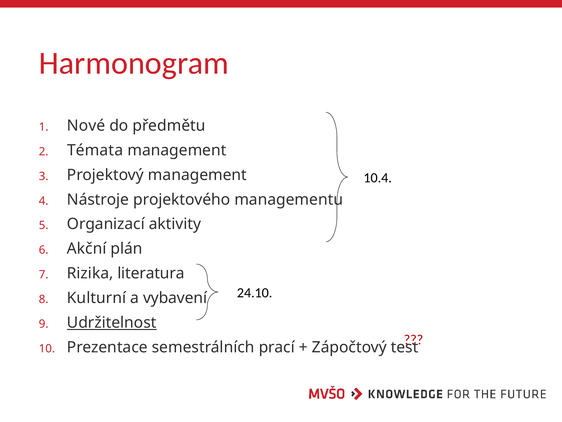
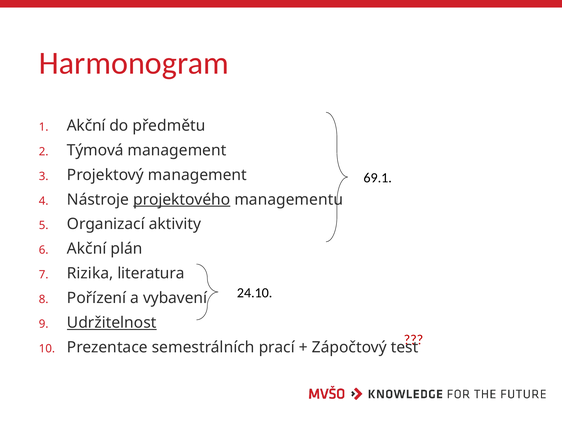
Nové at (86, 125): Nové -> Akční
Témata: Témata -> Týmová
10.4: 10.4 -> 69.1
projektového underline: none -> present
Kulturní: Kulturní -> Pořízení
